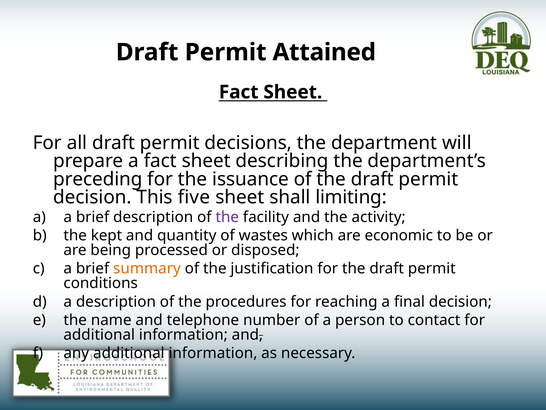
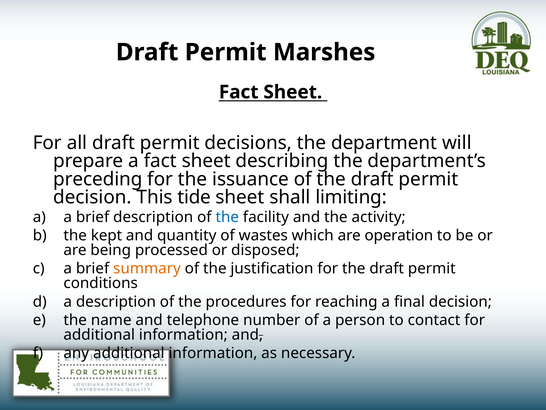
Attained: Attained -> Marshes
five: five -> tide
the at (227, 217) colour: purple -> blue
economic: economic -> operation
